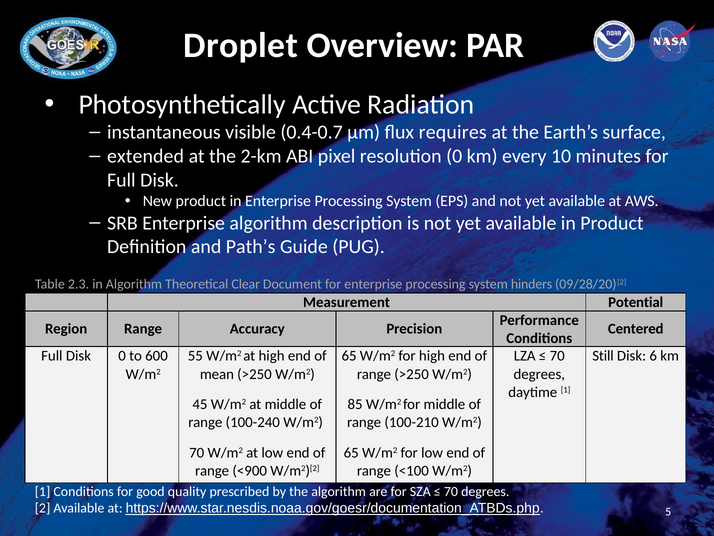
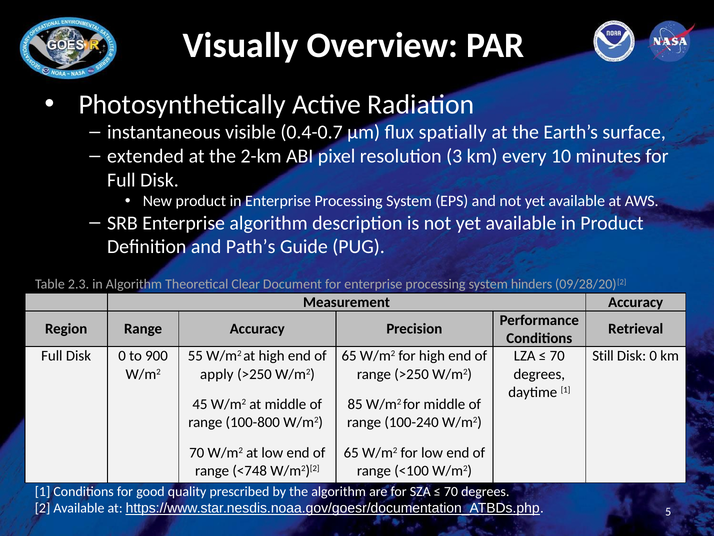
Droplet: Droplet -> Visually
requires: requires -> spatially
resolution 0: 0 -> 3
Measurement Potential: Potential -> Accuracy
Centered: Centered -> Retrieval
600: 600 -> 900
6 at (653, 356): 6 -> 0
mean: mean -> apply
100-240: 100-240 -> 100-800
100-210: 100-210 -> 100-240
<900: <900 -> <748
